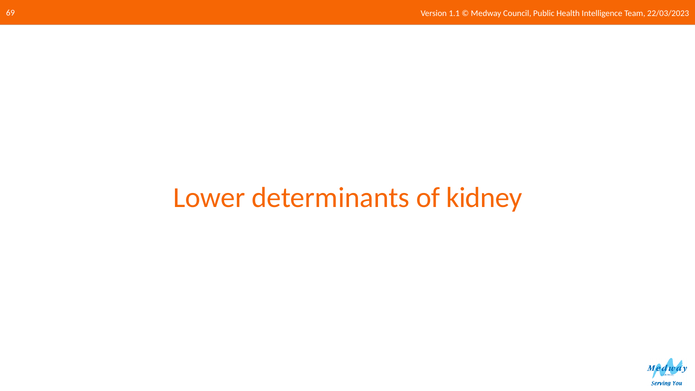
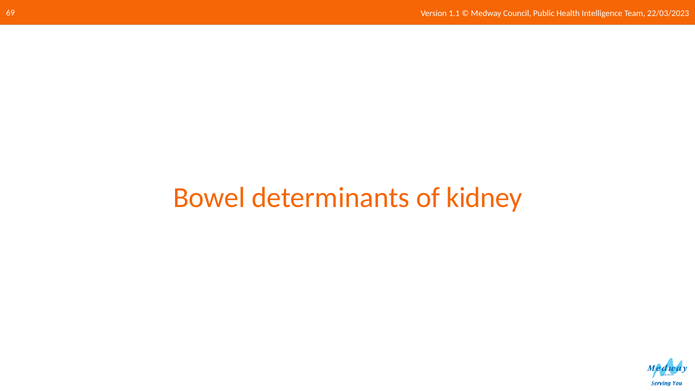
Lower: Lower -> Bowel
